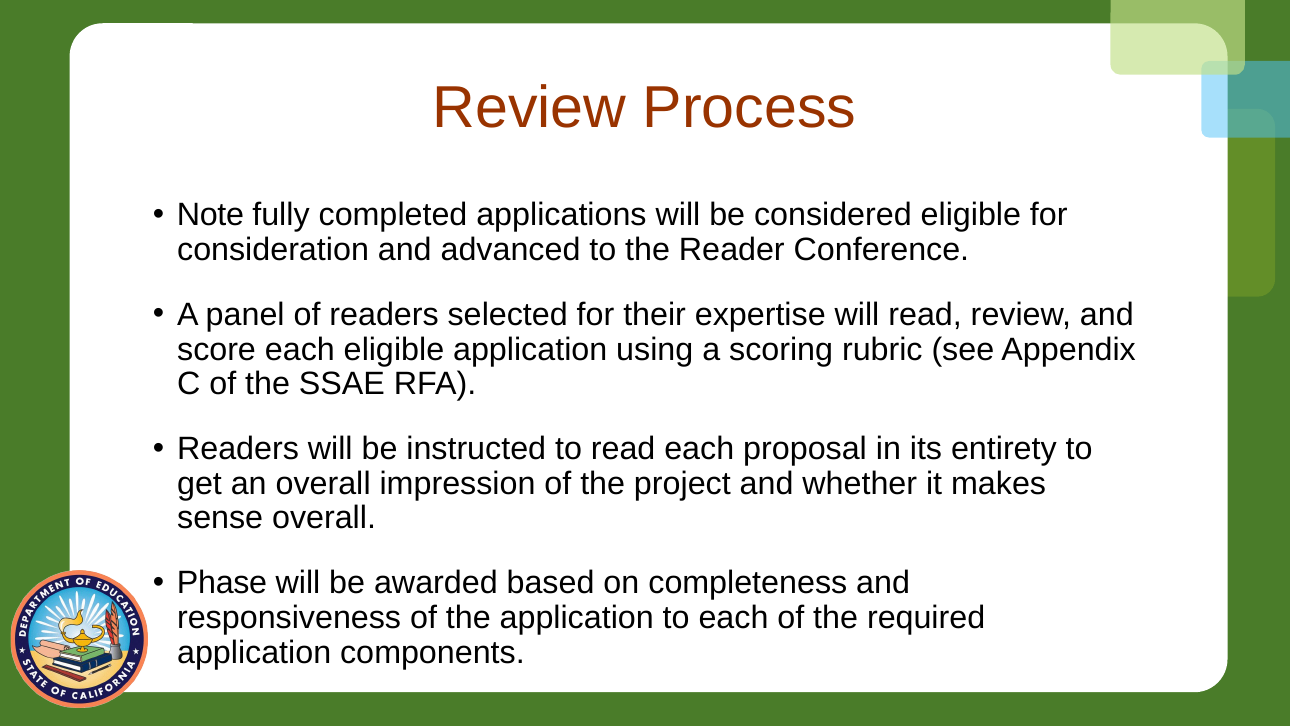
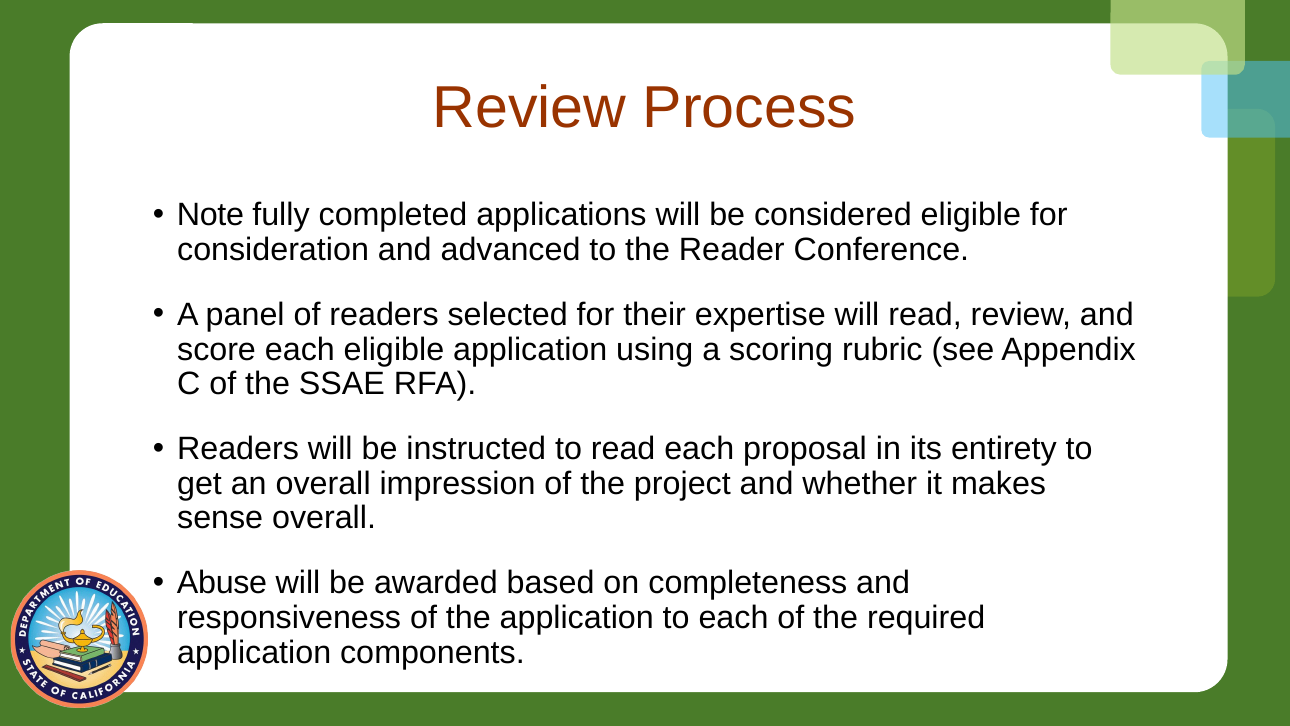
Phase: Phase -> Abuse
